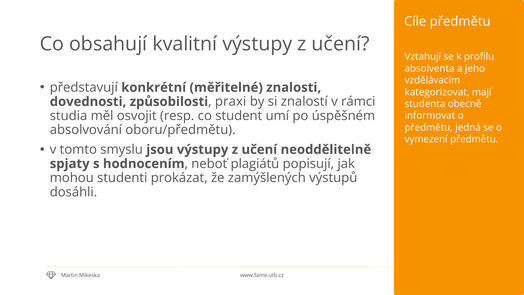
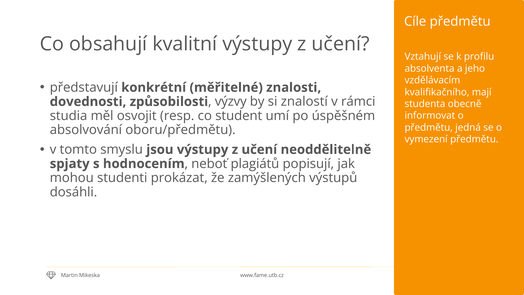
kategorizovat: kategorizovat -> kvalifikačního
praxi: praxi -> výzvy
